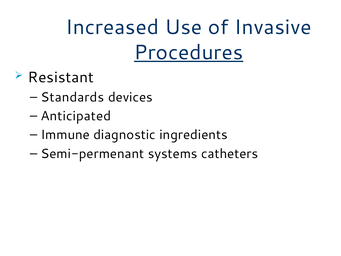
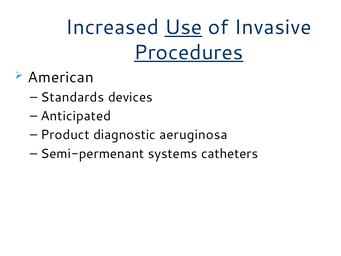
Use underline: none -> present
Resistant: Resistant -> American
Immune: Immune -> Product
ingredients: ingredients -> aeruginosa
